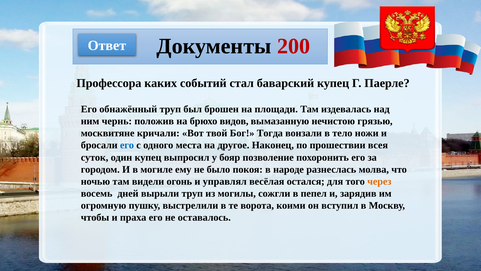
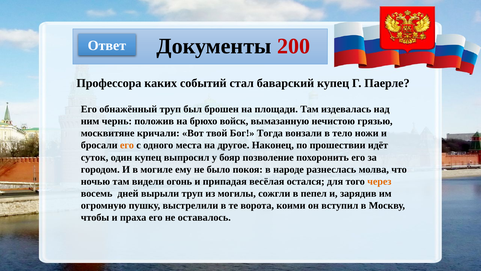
видов: видов -> войск
его at (127, 145) colour: blue -> orange
всея: всея -> идёт
управлял: управлял -> припадая
